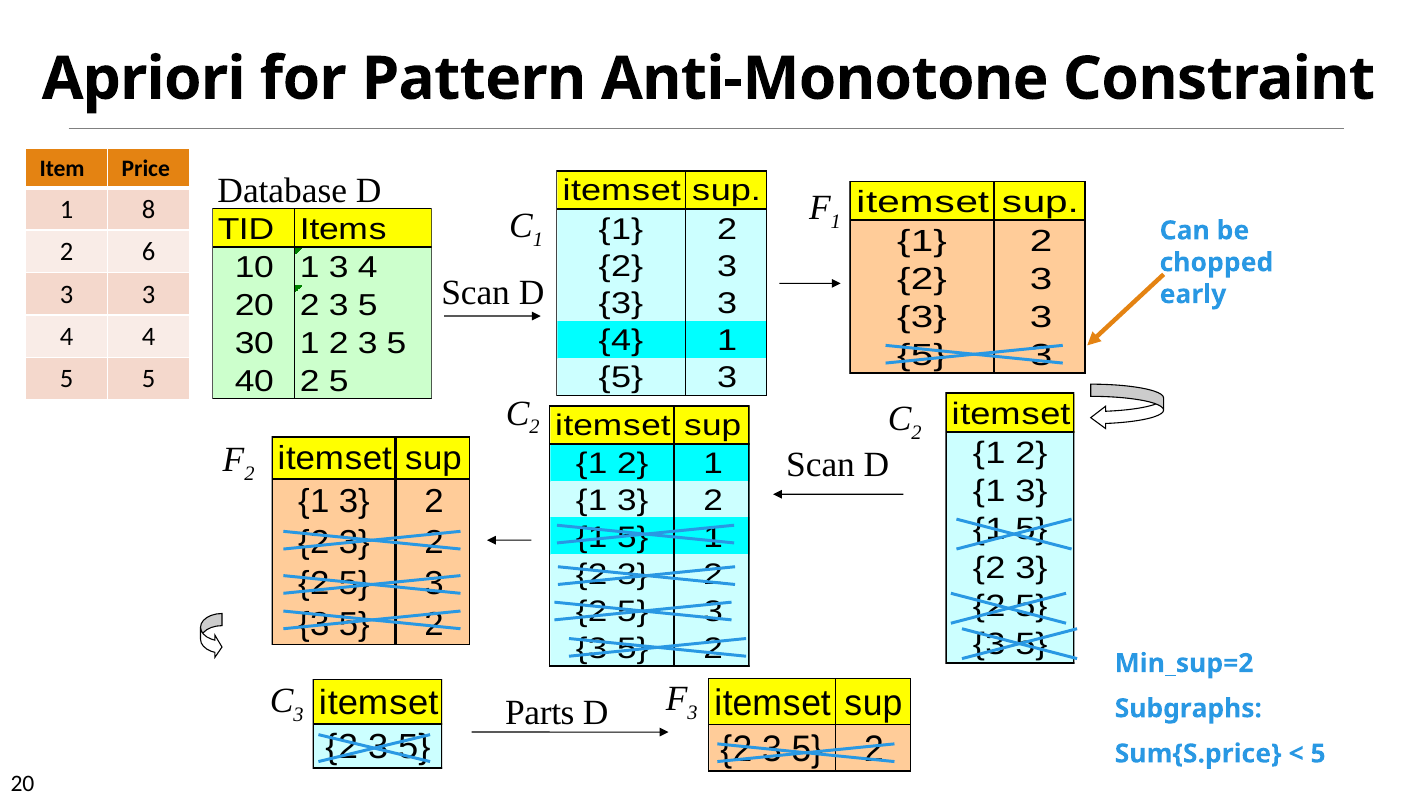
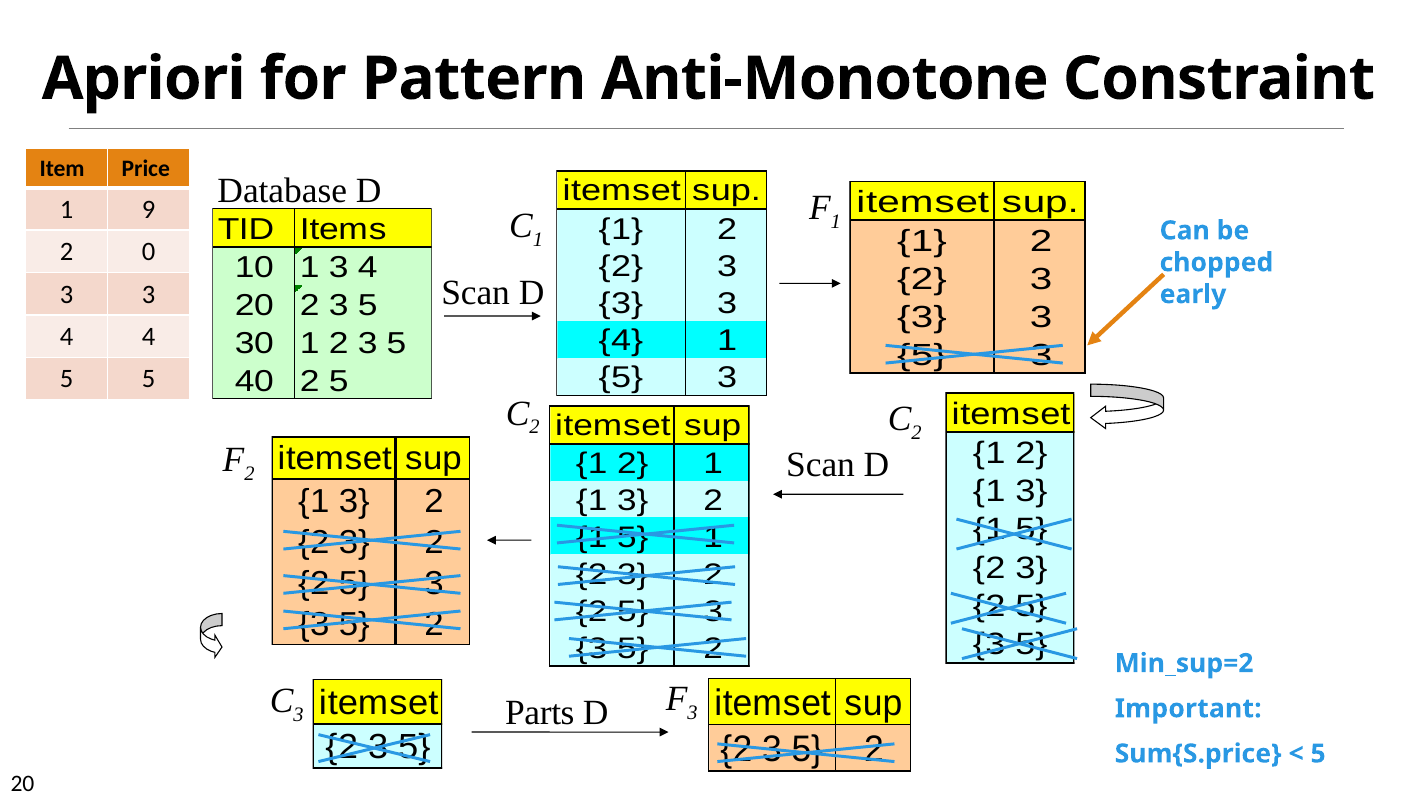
8: 8 -> 9
6: 6 -> 0
Subgraphs: Subgraphs -> Important
